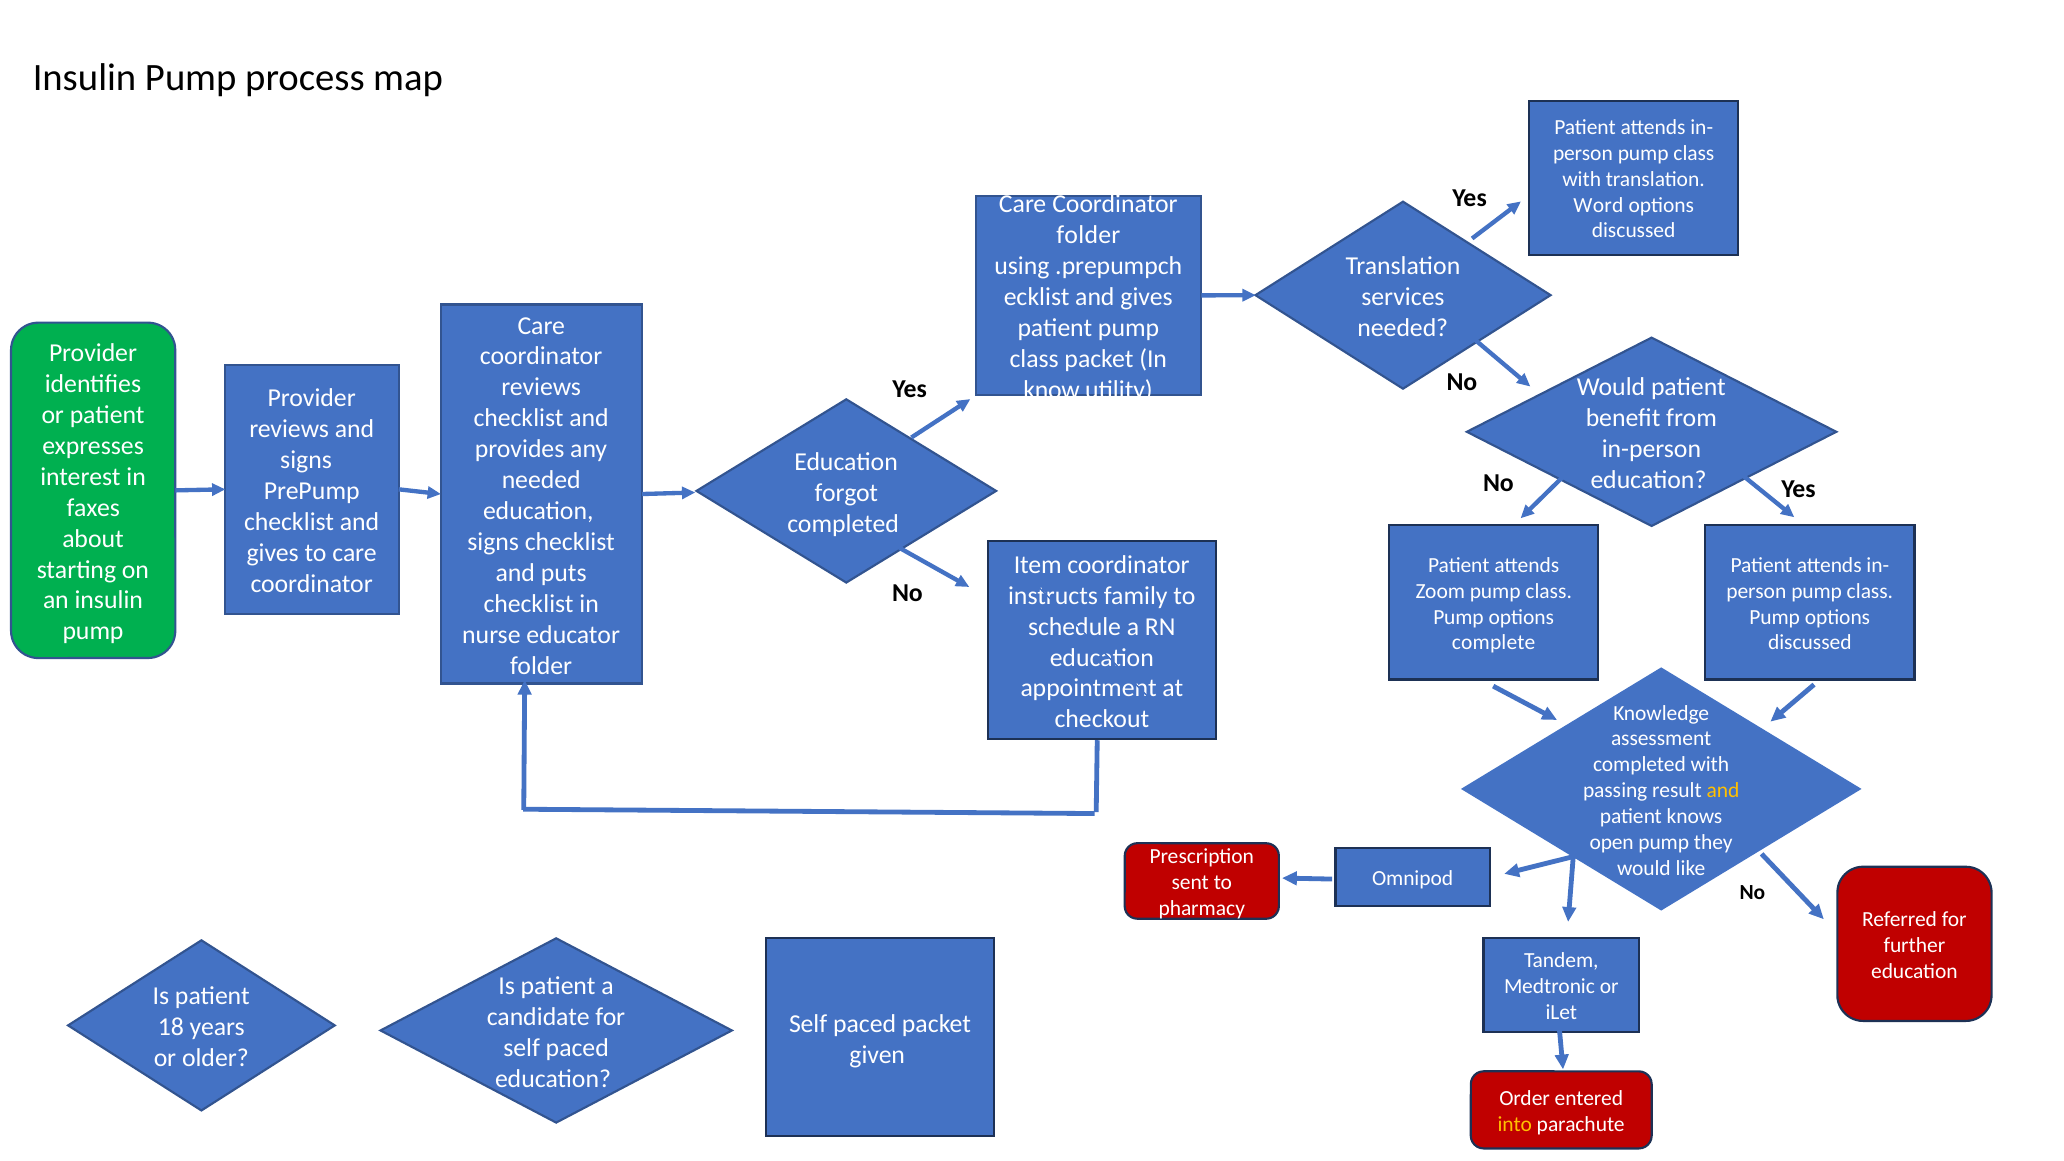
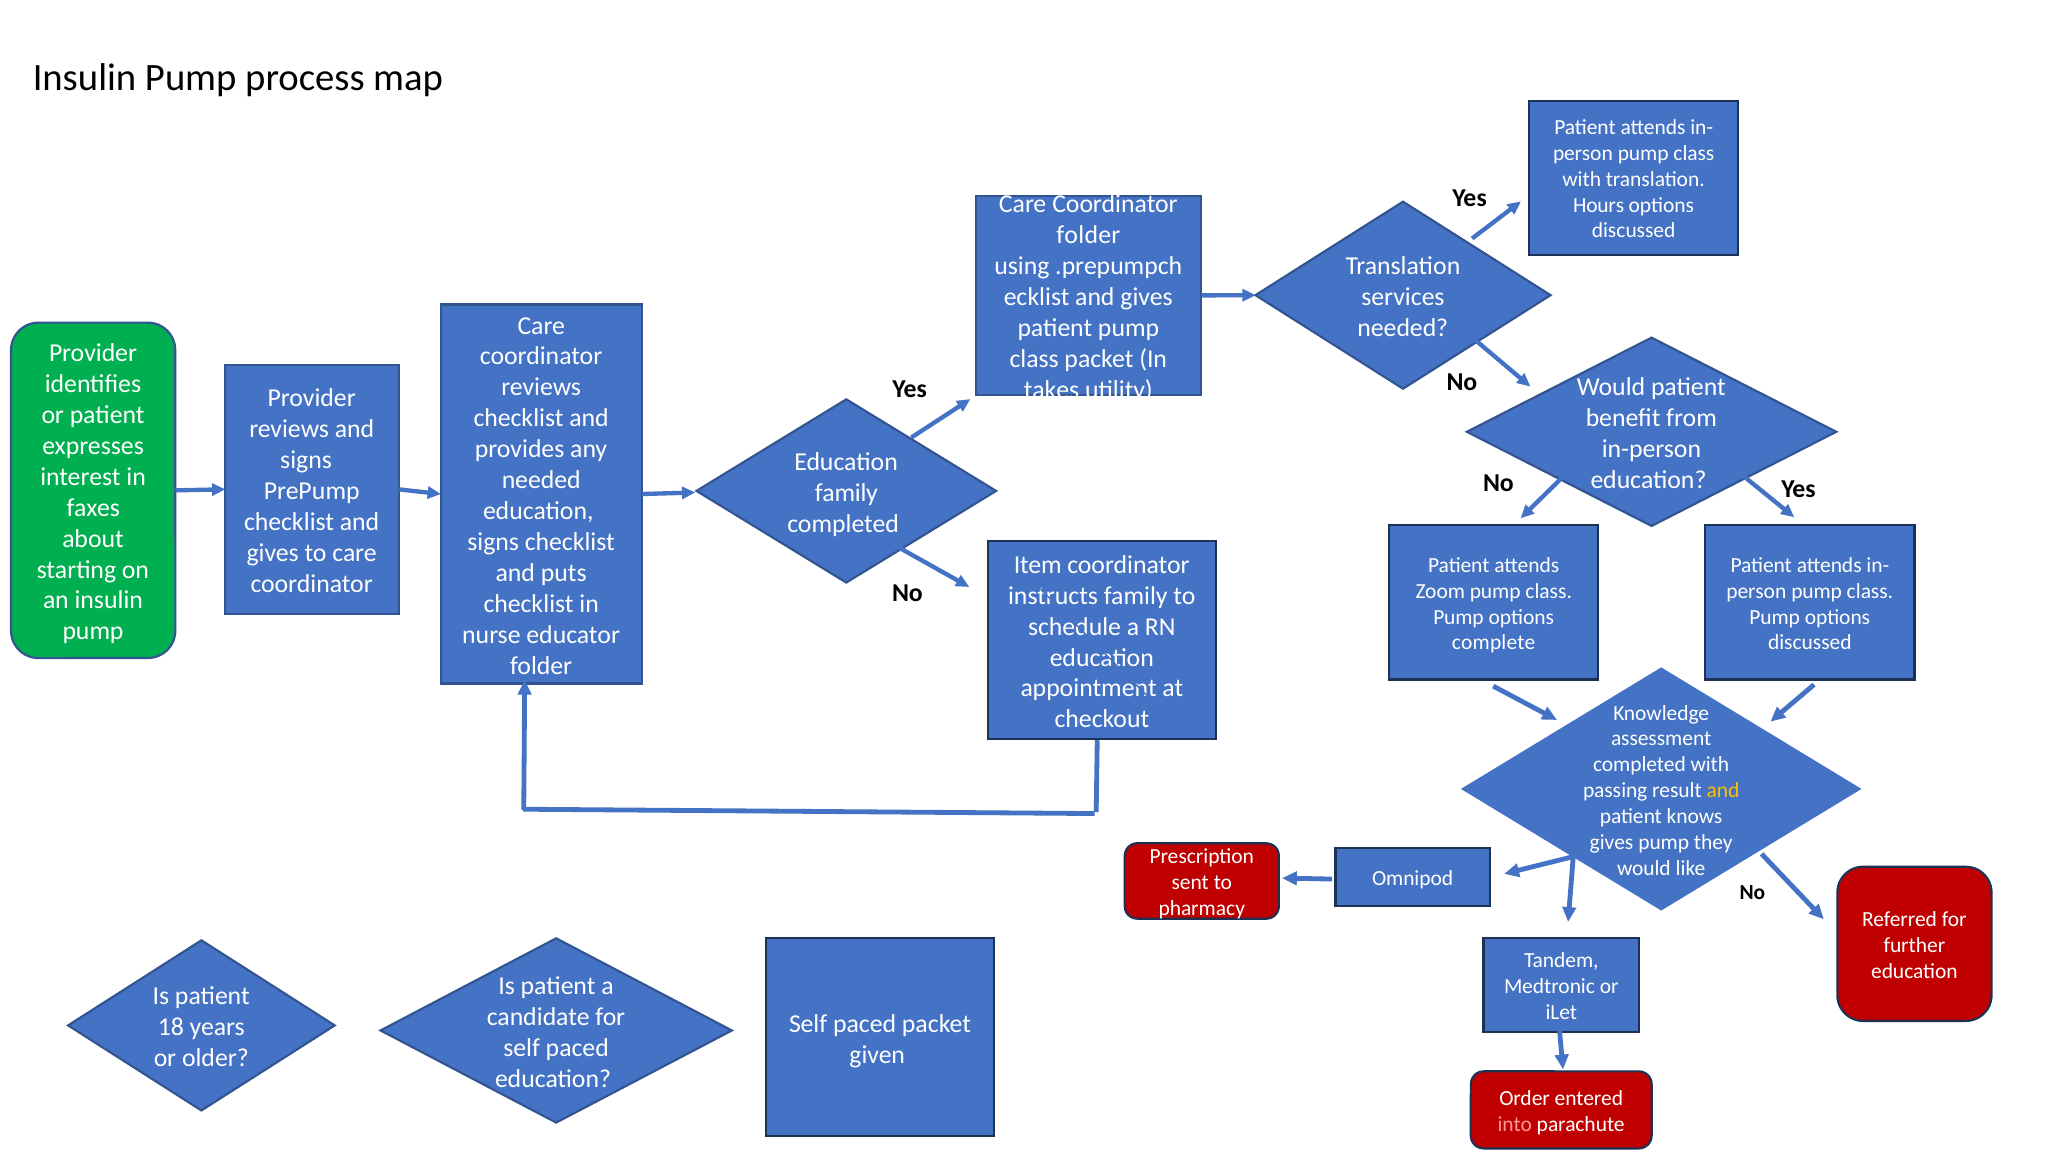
Word: Word -> Hours
know: know -> takes
forgot at (846, 493): forgot -> family
open at (1612, 842): open -> gives
into colour: yellow -> pink
